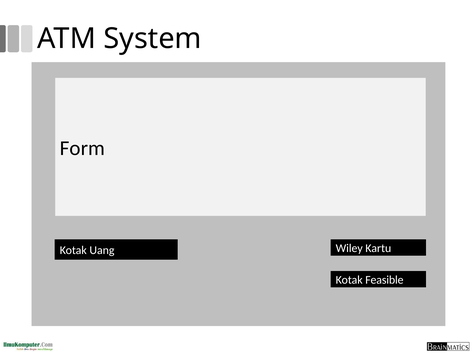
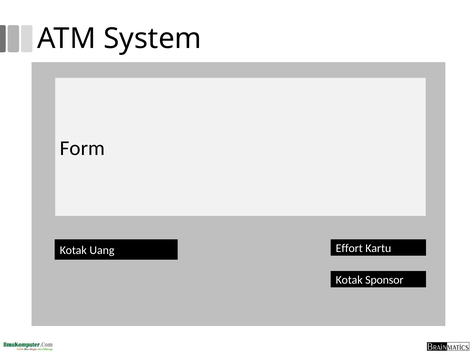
Wiley: Wiley -> Effort
Feasible: Feasible -> Sponsor
